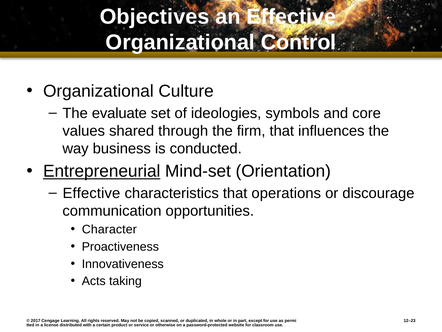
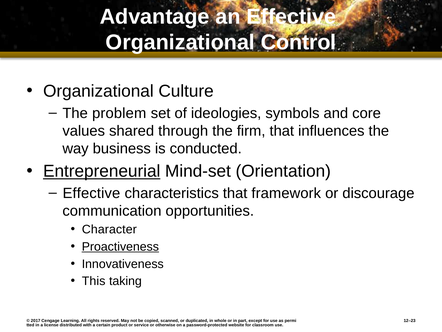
Objectives: Objectives -> Advantage
evaluate: evaluate -> problem
operations: operations -> framework
Proactiveness underline: none -> present
Acts: Acts -> This
